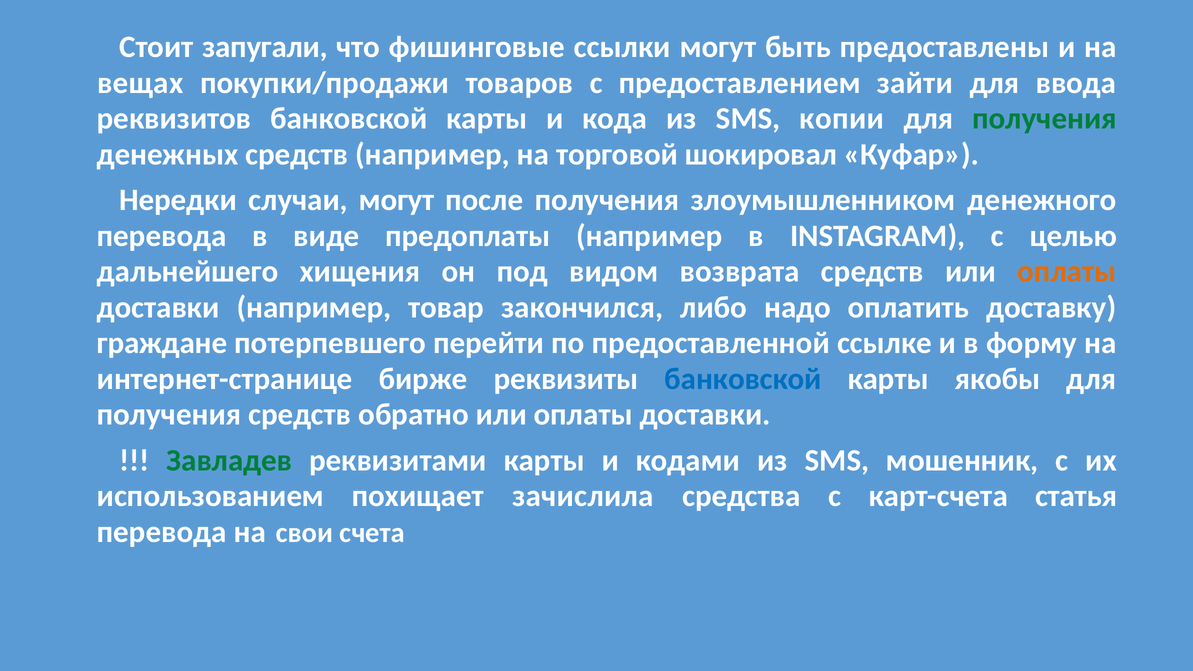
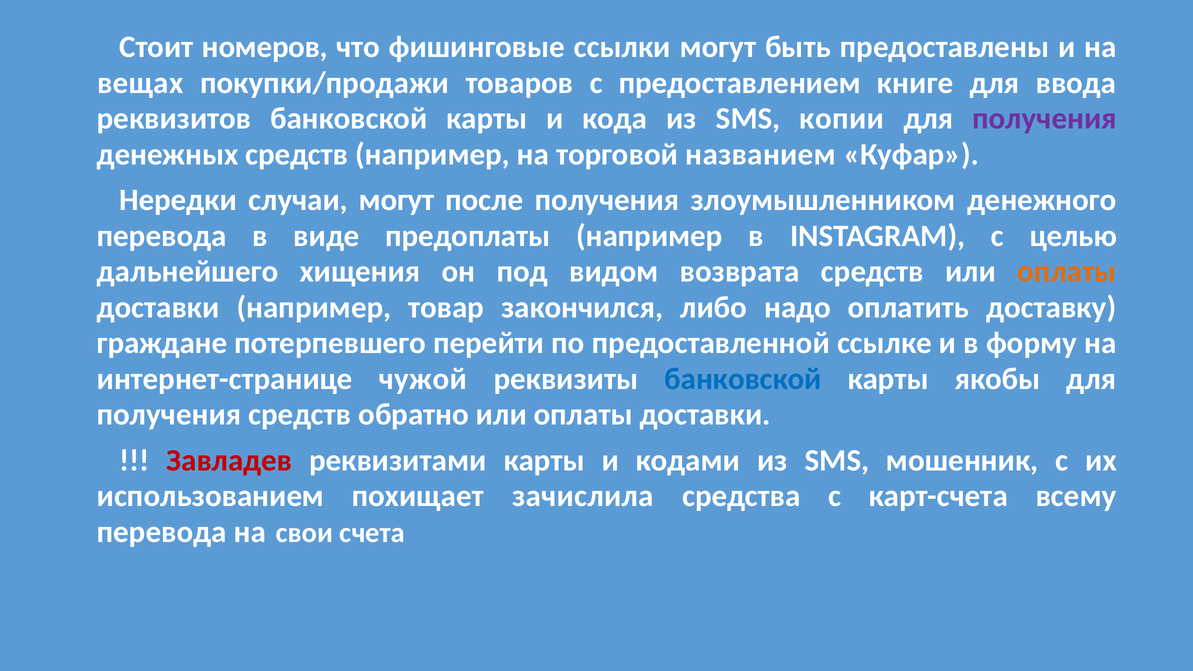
запугали: запугали -> номеров
зайти: зайти -> книге
получения at (1044, 119) colour: green -> purple
шокировал: шокировал -> названием
бирже: бирже -> чужой
Завладев colour: green -> red
статья: статья -> всему
